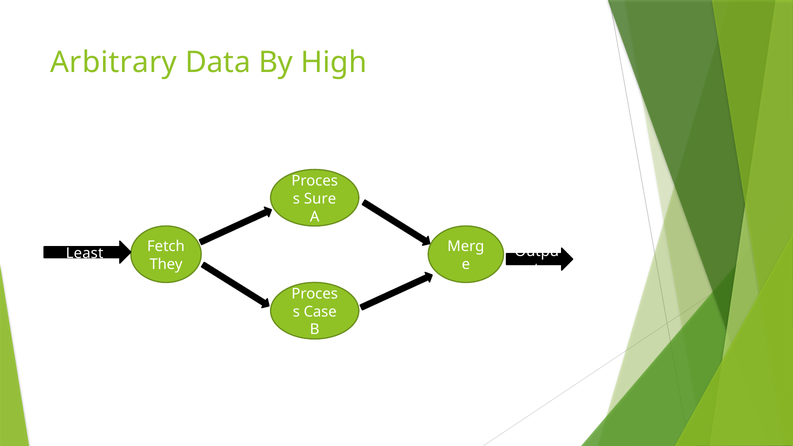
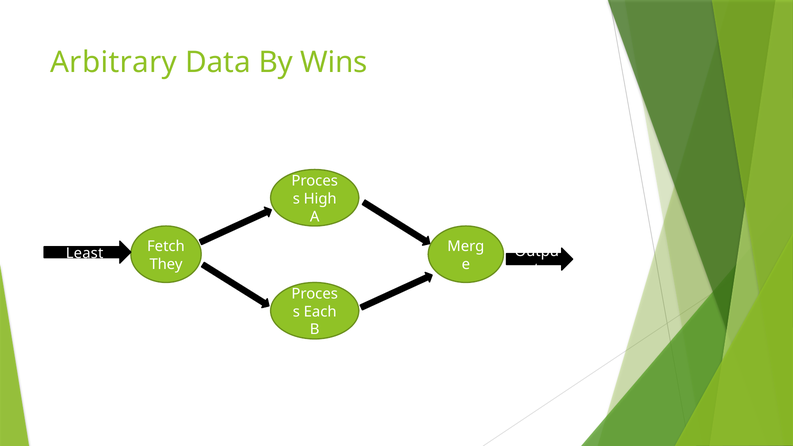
High: High -> Wins
Sure: Sure -> High
Case: Case -> Each
